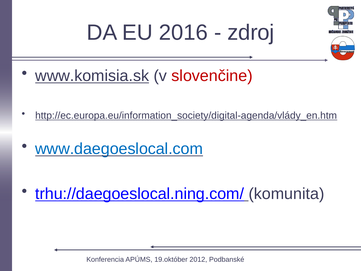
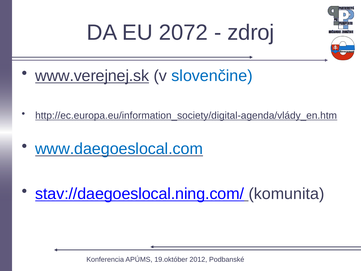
2016: 2016 -> 2072
www.komisia.sk: www.komisia.sk -> www.verejnej.sk
slovenčine colour: red -> blue
trhu://daegoeslocal.ning.com/: trhu://daegoeslocal.ning.com/ -> stav://daegoeslocal.ning.com/
